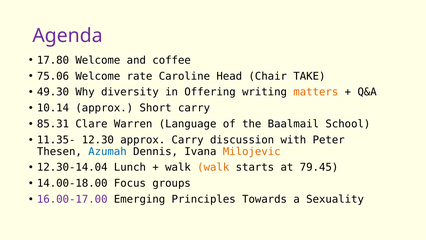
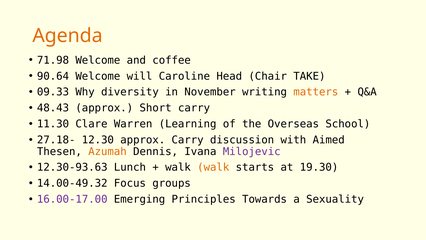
Agenda colour: purple -> orange
17.80: 17.80 -> 71.98
75.06: 75.06 -> 90.64
rate: rate -> will
49.30: 49.30 -> 09.33
Offering: Offering -> November
10.14: 10.14 -> 48.43
85.31: 85.31 -> 11.30
Language: Language -> Learning
Baalmail: Baalmail -> Overseas
11.35-: 11.35- -> 27.18-
Peter: Peter -> Aimed
Azumah colour: blue -> orange
Milojevic colour: orange -> purple
12.30-14.04: 12.30-14.04 -> 12.30-93.63
79.45: 79.45 -> 19.30
14.00-18.00: 14.00-18.00 -> 14.00-49.32
